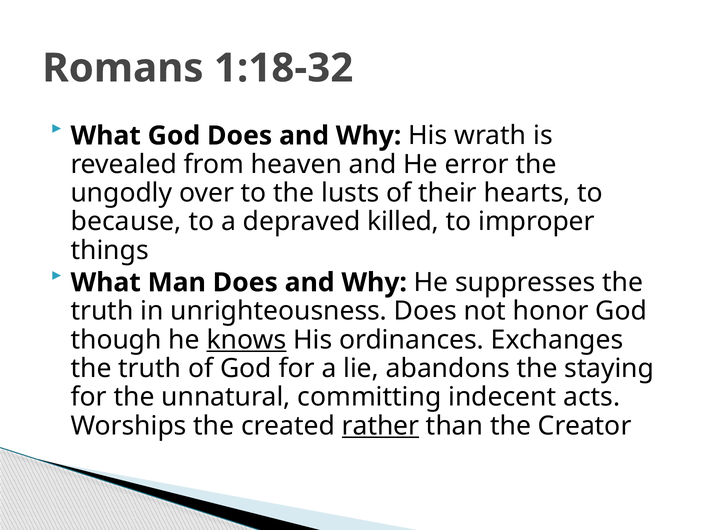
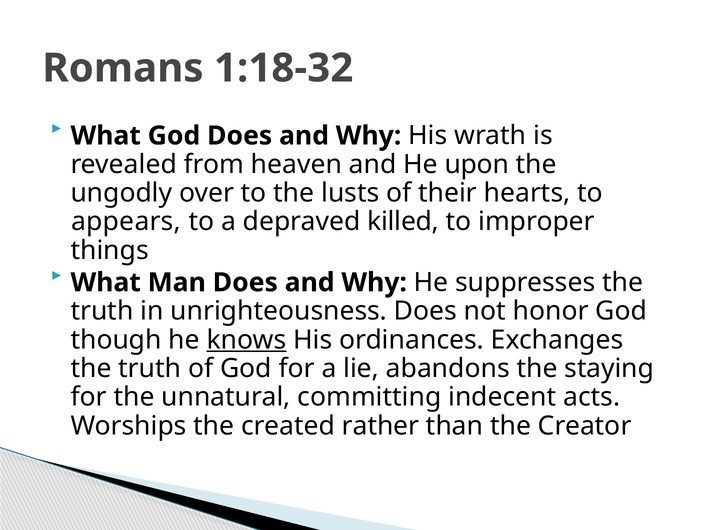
error: error -> upon
because: because -> appears
rather underline: present -> none
